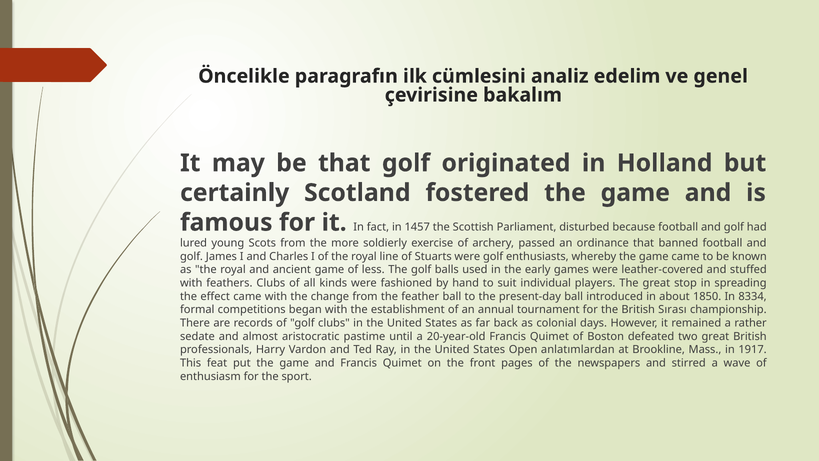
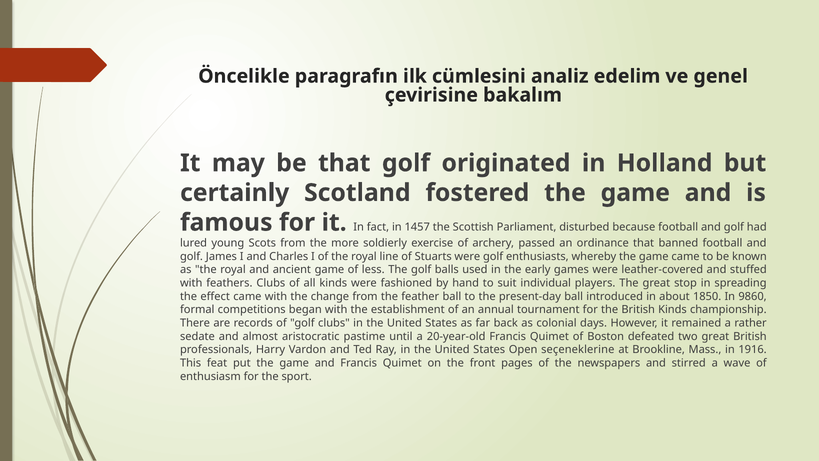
8334: 8334 -> 9860
British Sırası: Sırası -> Kinds
anlatımlardan: anlatımlardan -> seçeneklerine
1917: 1917 -> 1916
